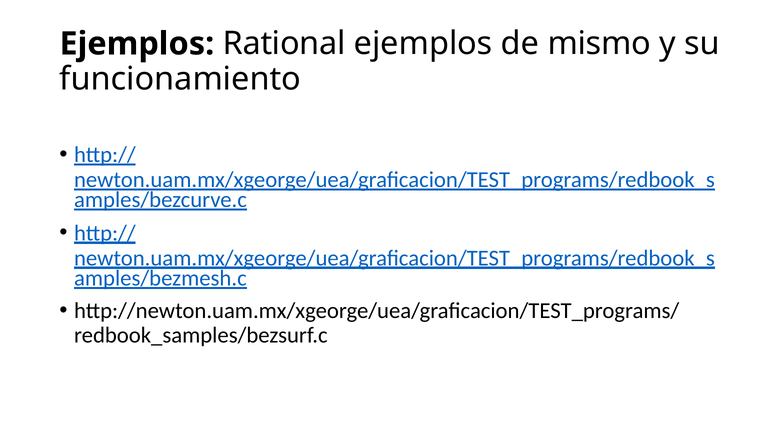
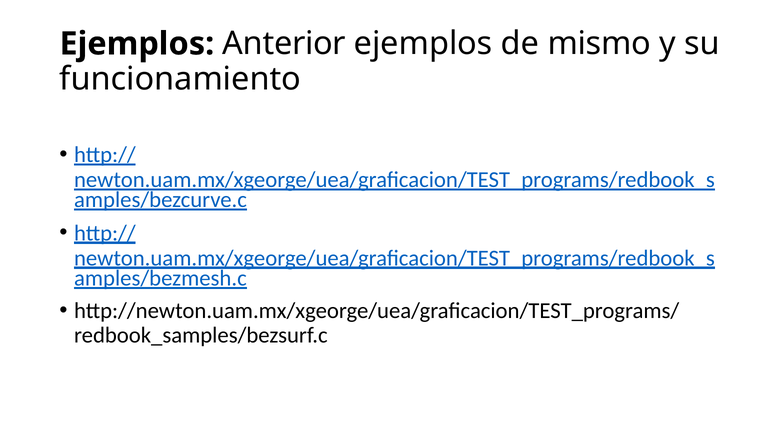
Rational: Rational -> Anterior
